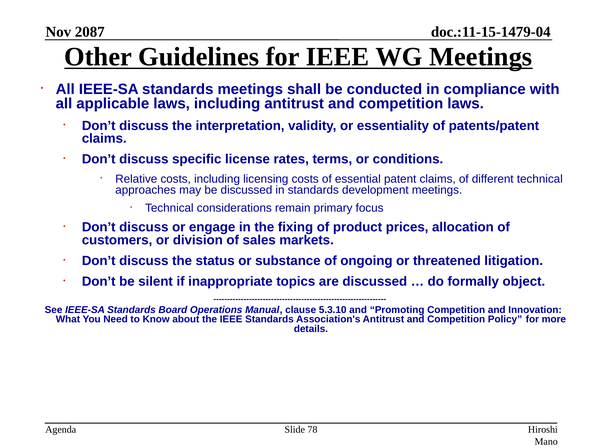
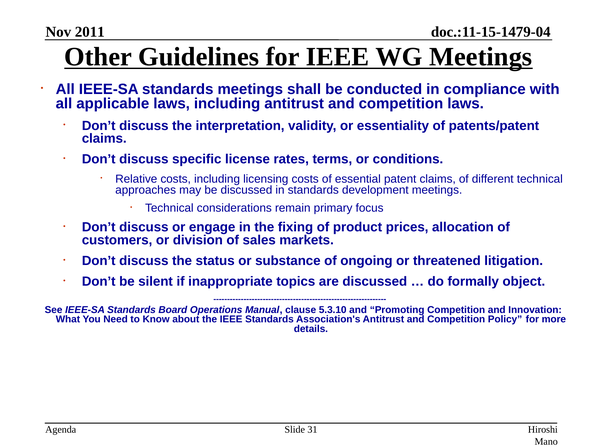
2087: 2087 -> 2011
78: 78 -> 31
